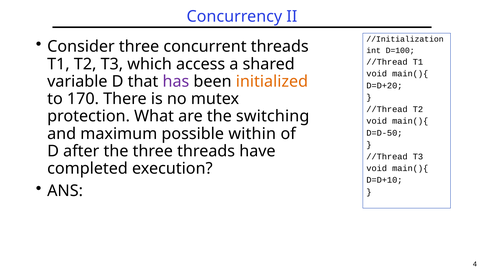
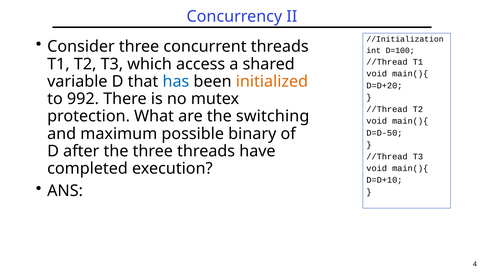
has colour: purple -> blue
170: 170 -> 992
within: within -> binary
